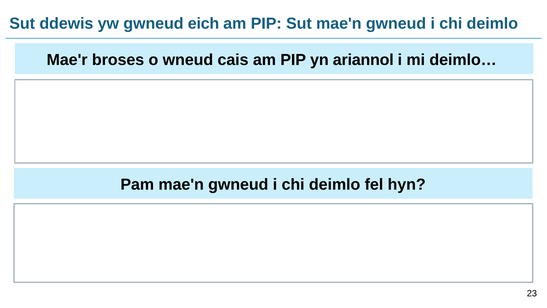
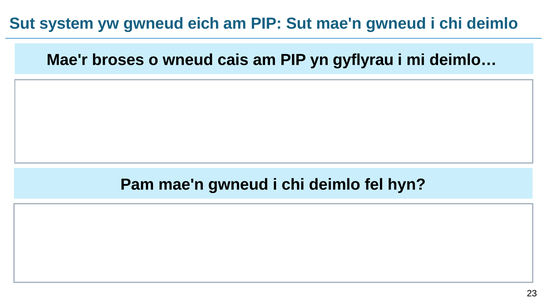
ddewis: ddewis -> system
ariannol: ariannol -> gyflyrau
